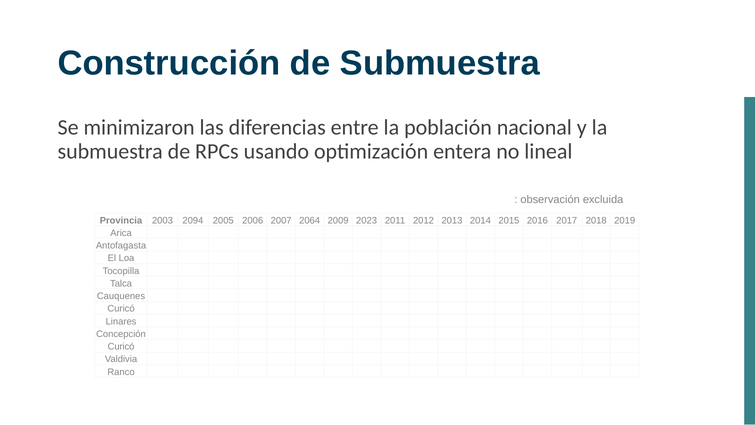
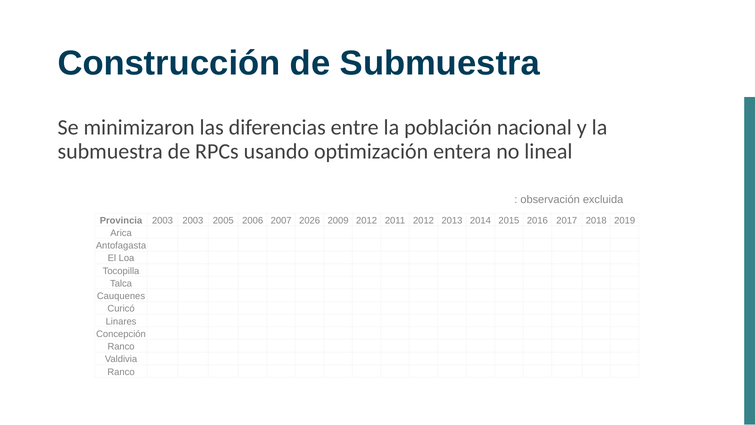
2003 2094: 2094 -> 2003
2064: 2064 -> 2026
2009 2023: 2023 -> 2012
Curicó at (121, 346): Curicó -> Ranco
